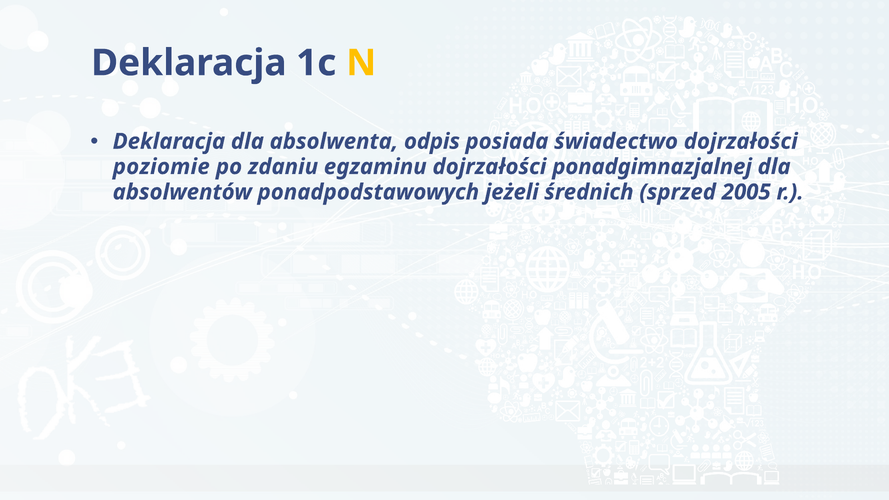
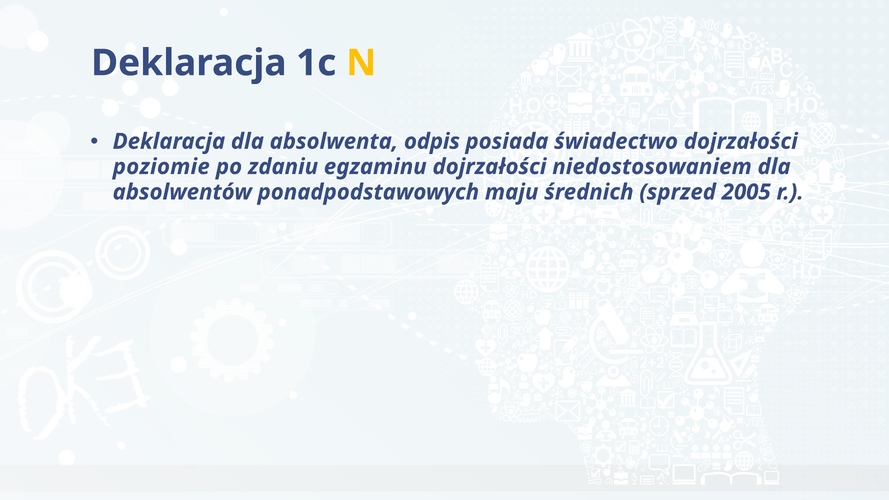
ponadgimnazjalnej: ponadgimnazjalnej -> niedostosowaniem
jeżeli: jeżeli -> maju
